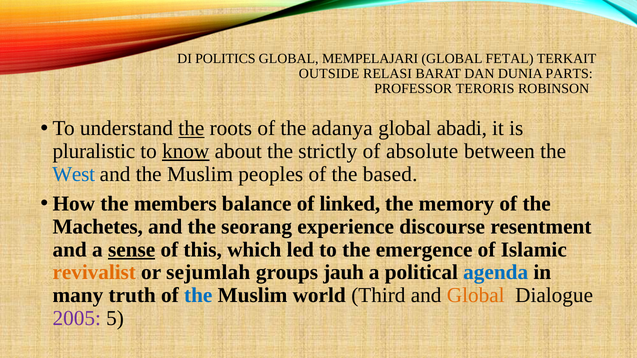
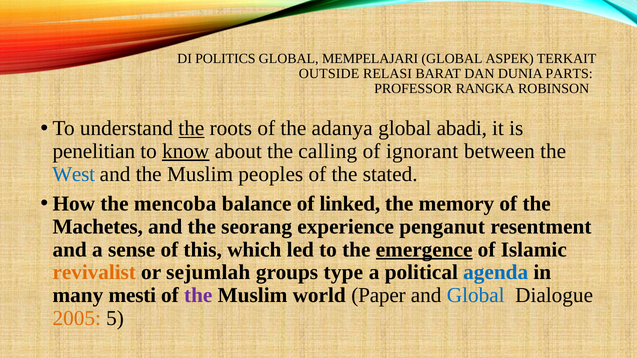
FETAL: FETAL -> ASPEK
TERORIS: TERORIS -> RANGKA
pluralistic: pluralistic -> penelitian
strictly: strictly -> calling
absolute: absolute -> ignorant
based: based -> stated
members: members -> mencoba
discourse: discourse -> penganut
sense underline: present -> none
emergence underline: none -> present
jauh: jauh -> type
truth: truth -> mesti
the at (198, 296) colour: blue -> purple
Third: Third -> Paper
Global at (476, 296) colour: orange -> blue
2005 colour: purple -> orange
